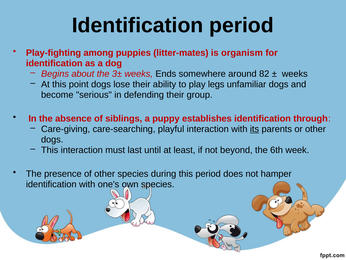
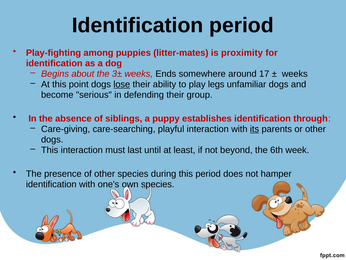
organism: organism -> proximity
82: 82 -> 17
lose underline: none -> present
